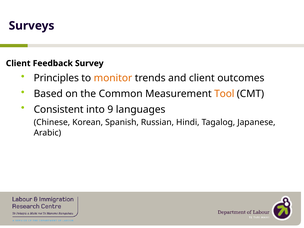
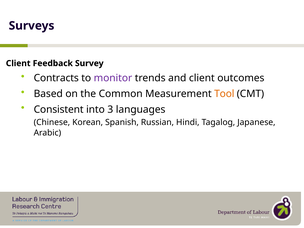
Principles: Principles -> Contracts
monitor colour: orange -> purple
9: 9 -> 3
